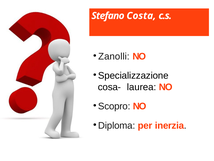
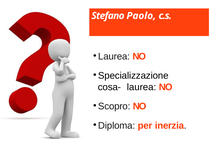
Costa: Costa -> Paolo
Zanolli at (114, 56): Zanolli -> Laurea
